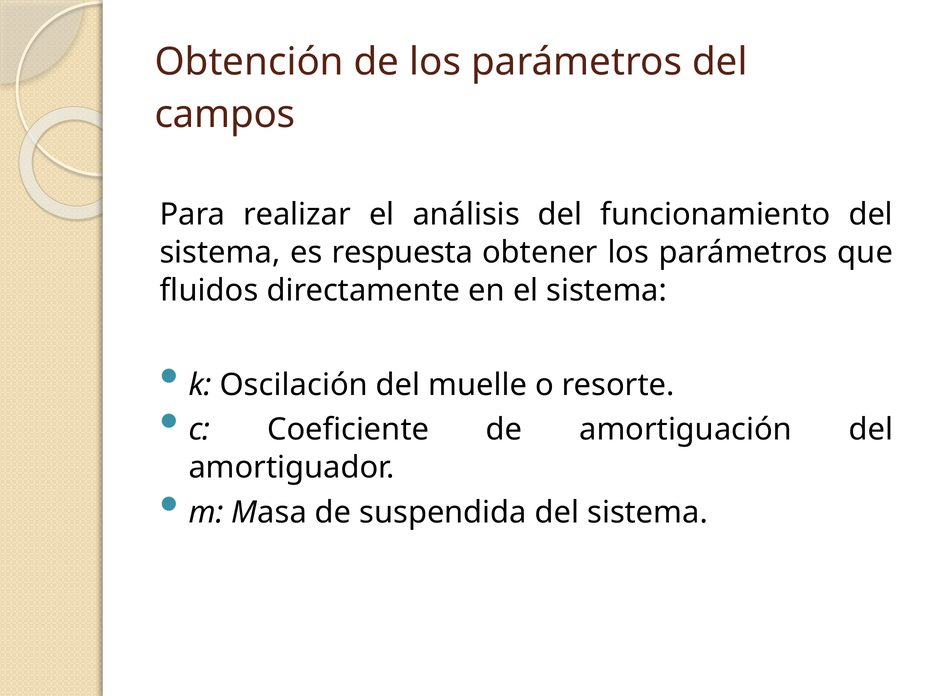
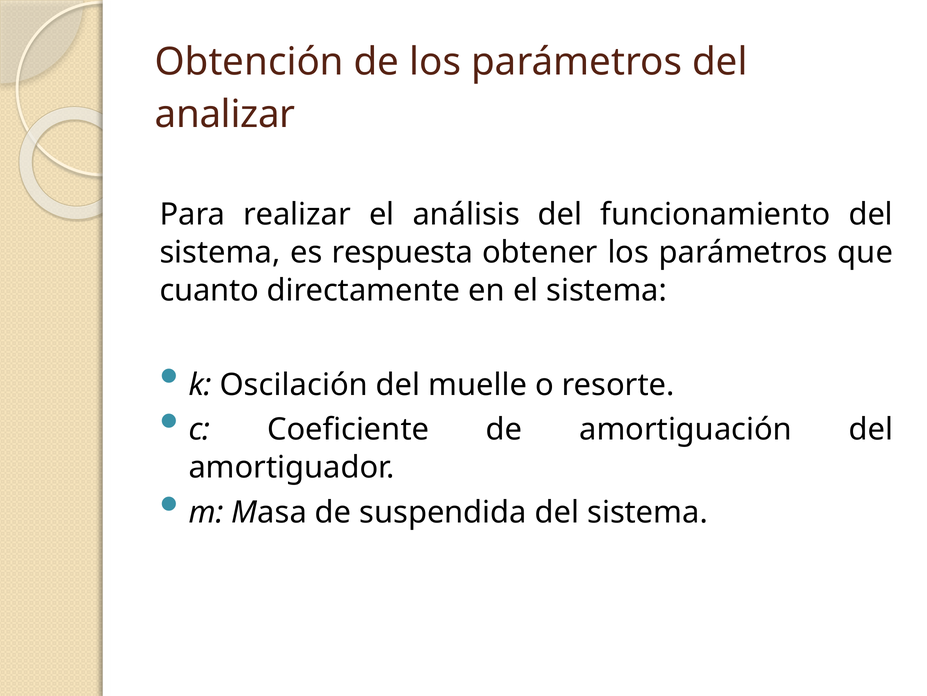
campos: campos -> analizar
fluidos: fluidos -> cuanto
